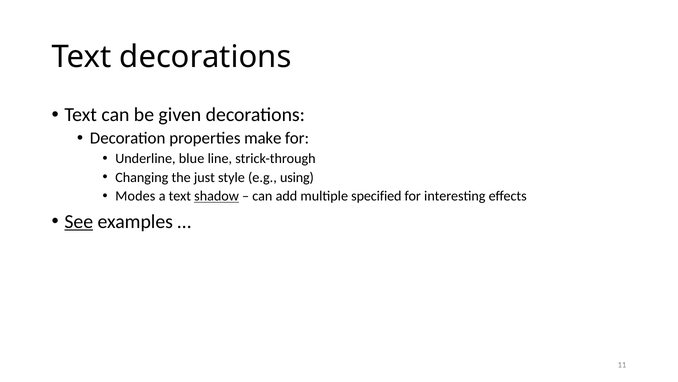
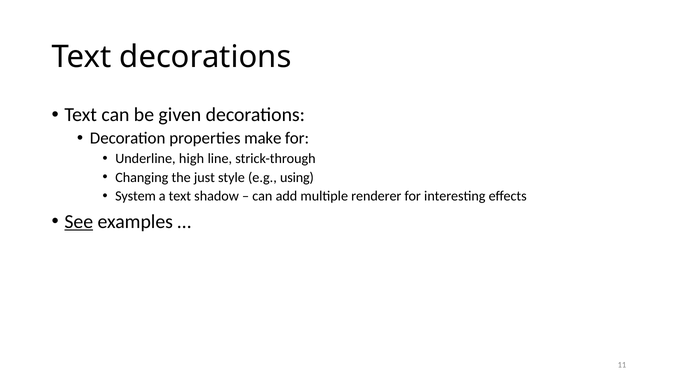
blue: blue -> high
Modes: Modes -> System
shadow underline: present -> none
specified: specified -> renderer
